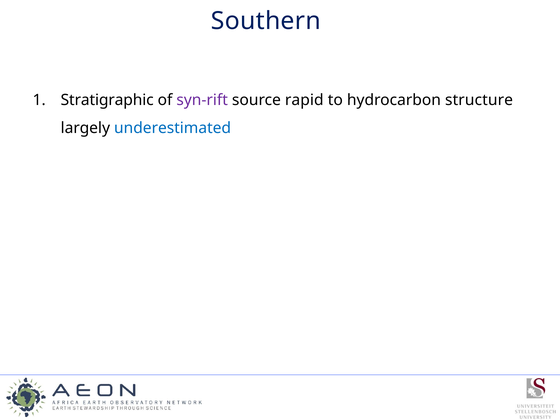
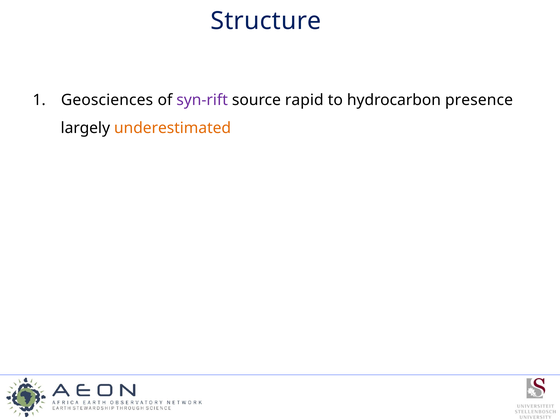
Southern: Southern -> Structure
Stratigraphic: Stratigraphic -> Geosciences
structure: structure -> presence
underestimated colour: blue -> orange
